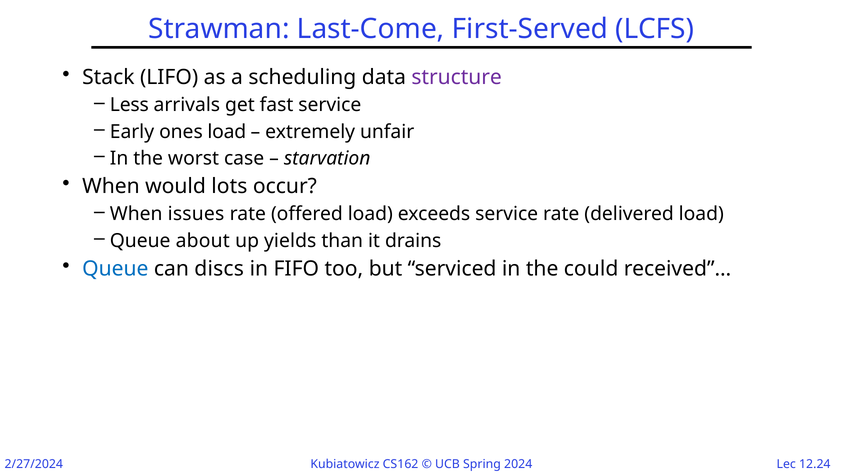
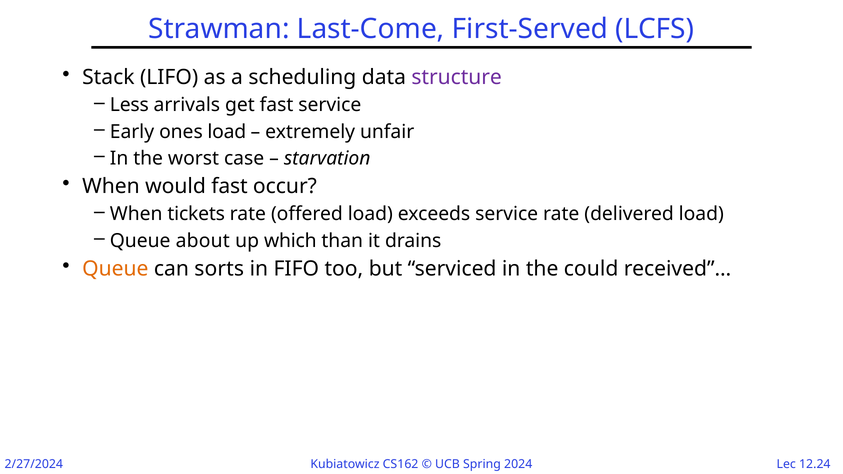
would lots: lots -> fast
issues: issues -> tickets
yields: yields -> which
Queue at (115, 269) colour: blue -> orange
discs: discs -> sorts
